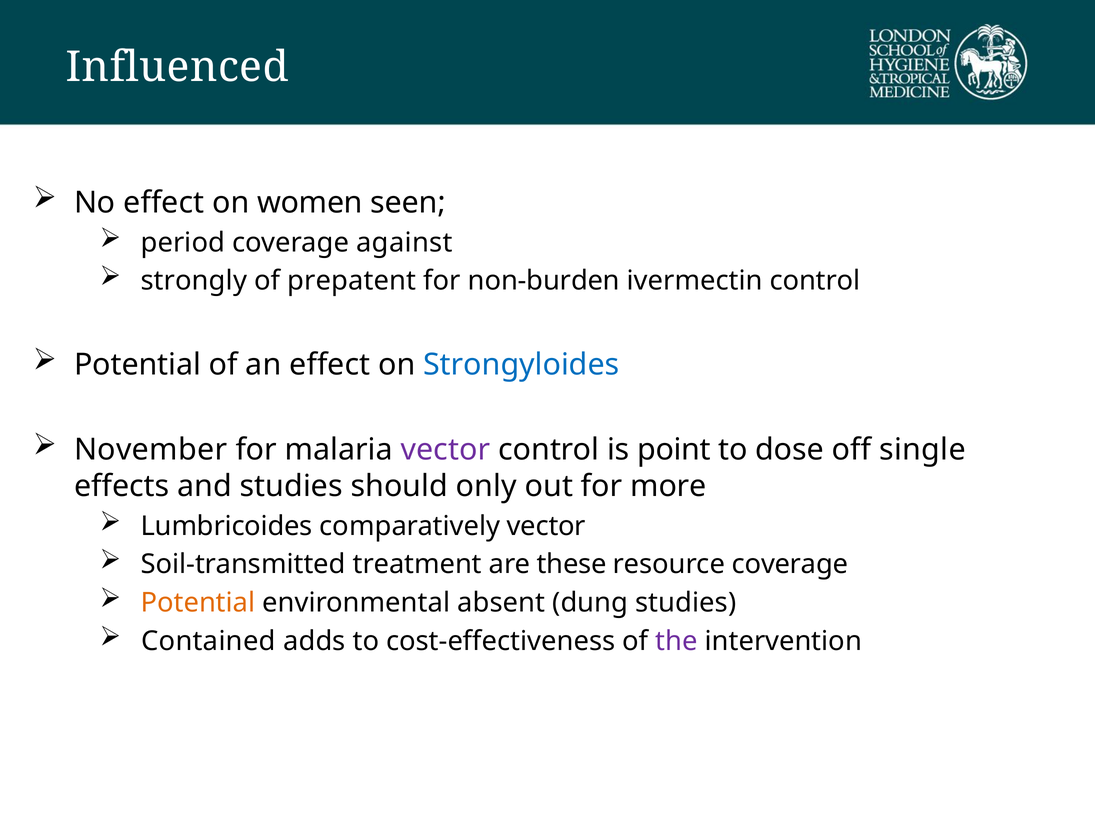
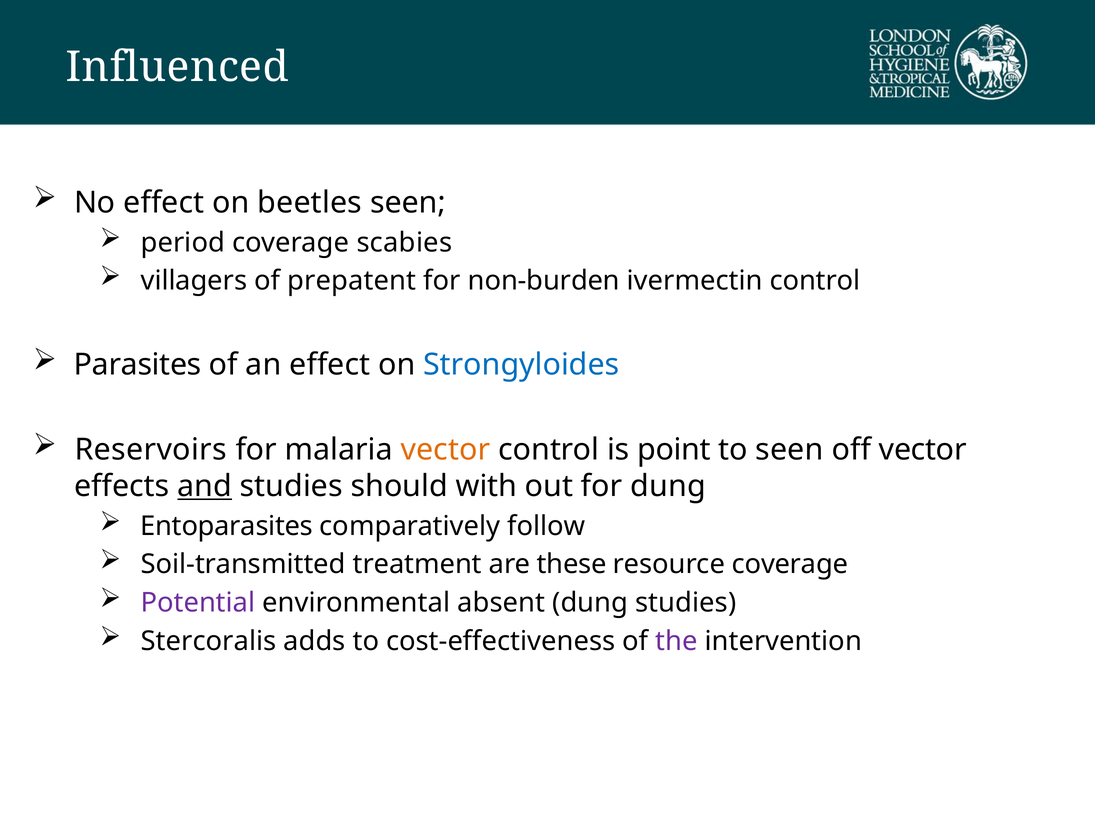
women: women -> beetles
against: against -> scabies
strongly: strongly -> villagers
Potential at (137, 365): Potential -> Parasites
November: November -> Reservoirs
vector at (445, 450) colour: purple -> orange
to dose: dose -> seen
off single: single -> vector
and underline: none -> present
only: only -> with
for more: more -> dung
Lumbricoides: Lumbricoides -> Entoparasites
comparatively vector: vector -> follow
Potential at (198, 603) colour: orange -> purple
Contained: Contained -> Stercoralis
